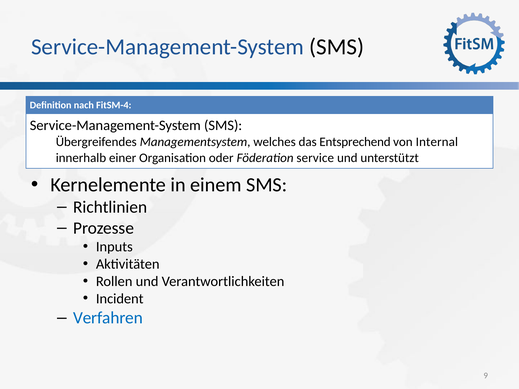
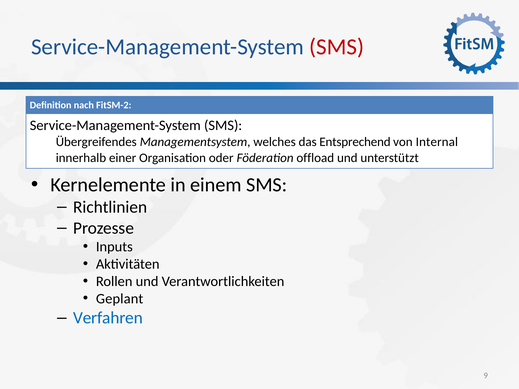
SMS at (337, 47) colour: black -> red
FitSM-4: FitSM-4 -> FitSM-2
service: service -> offload
Incident: Incident -> Geplant
